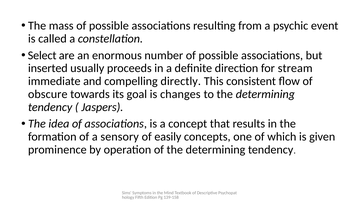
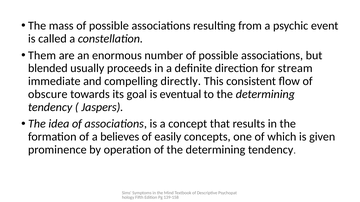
Select: Select -> Them
inserted: inserted -> blended
changes: changes -> eventual
sensory: sensory -> believes
